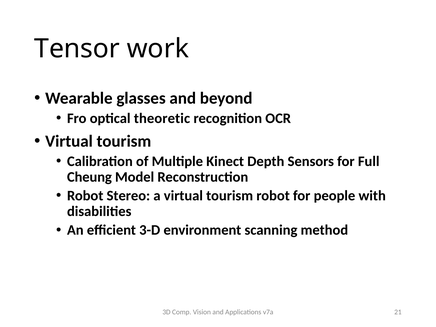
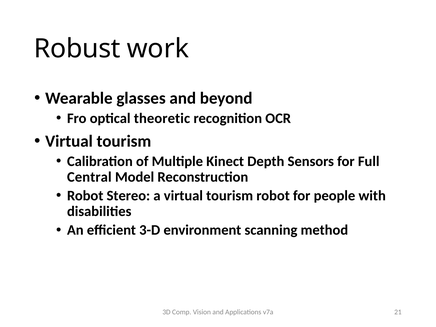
Tensor: Tensor -> Robust
Cheung: Cheung -> Central
